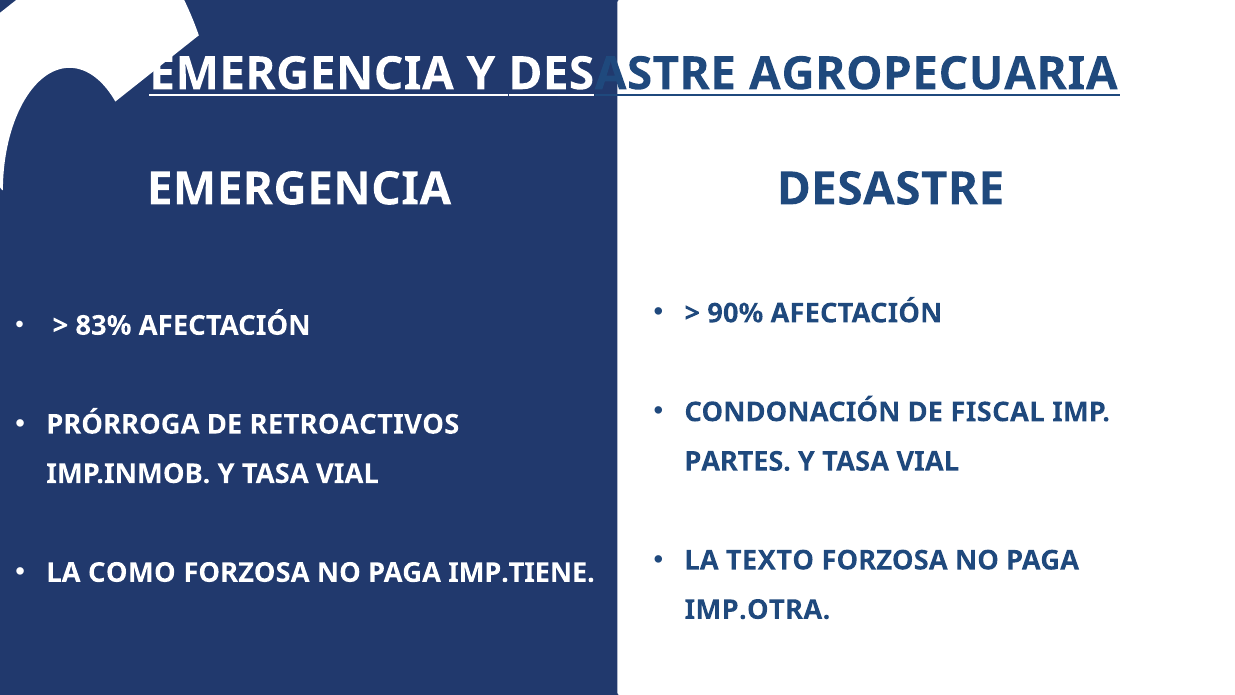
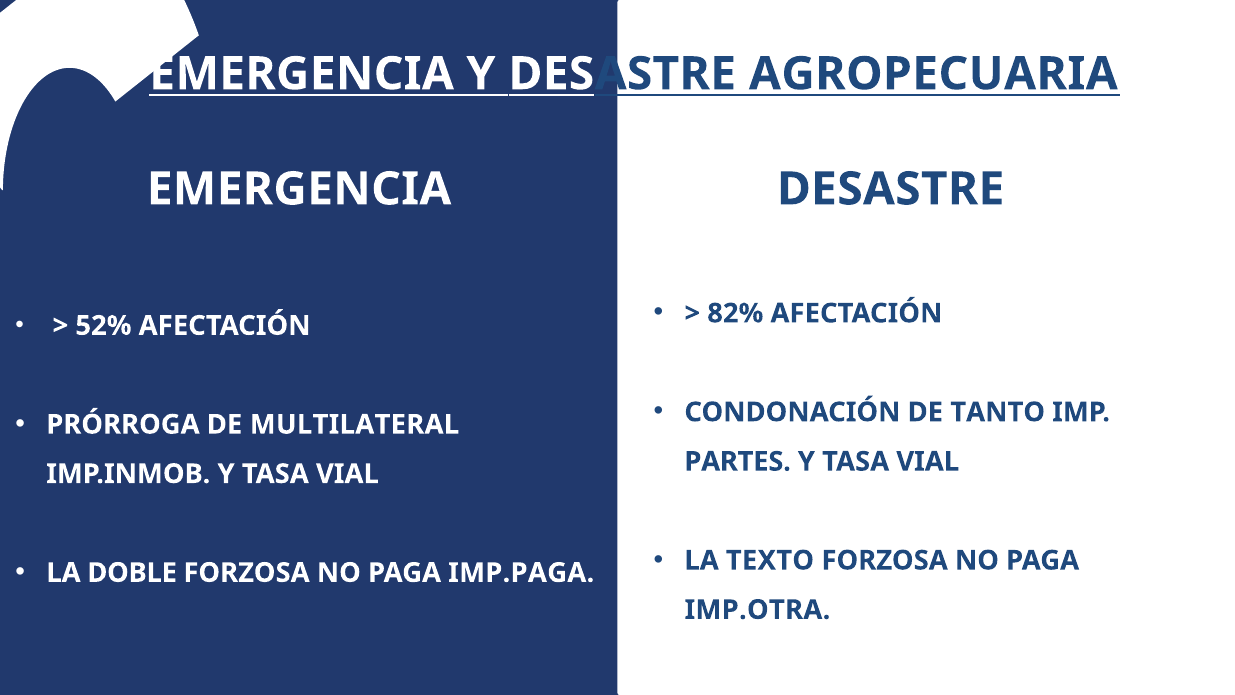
90%: 90% -> 82%
83%: 83% -> 52%
FISCAL: FISCAL -> TANTO
RETROACTIVOS: RETROACTIVOS -> MULTILATERAL
COMO: COMO -> DOBLE
IMP.TIENE: IMP.TIENE -> IMP.PAGA
